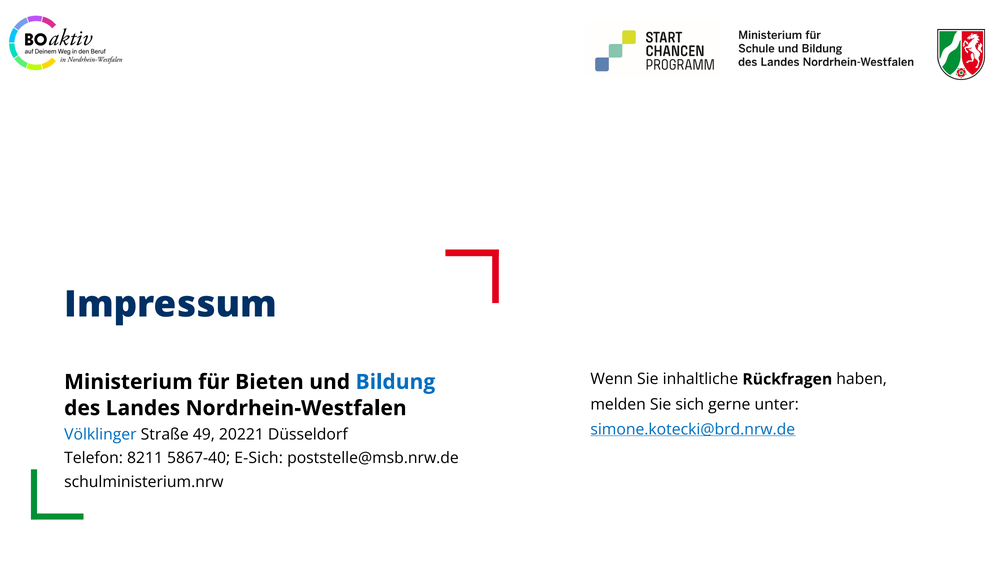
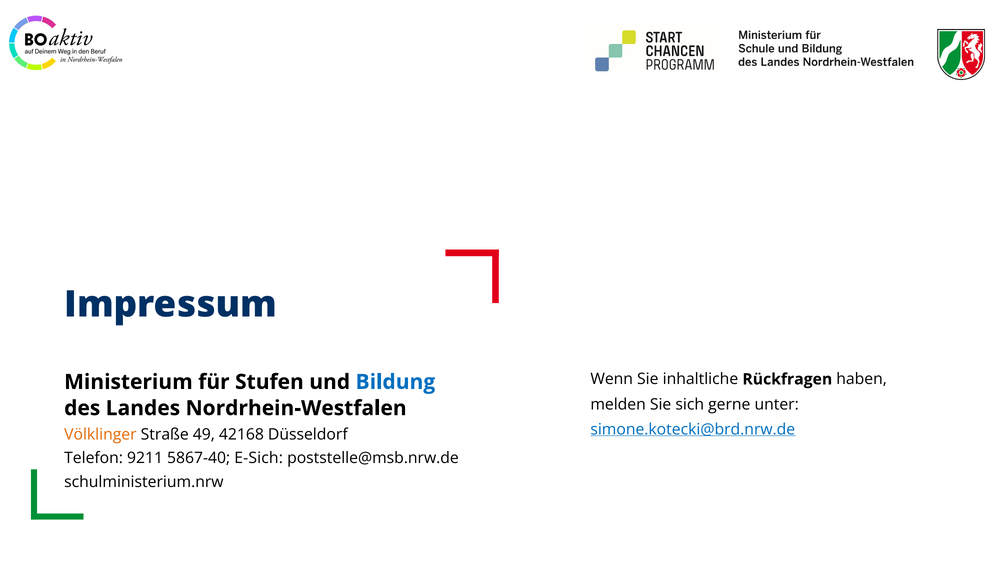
Bieten: Bieten -> Stufen
Völklinger colour: blue -> orange
20221: 20221 -> 42168
8211: 8211 -> 9211
